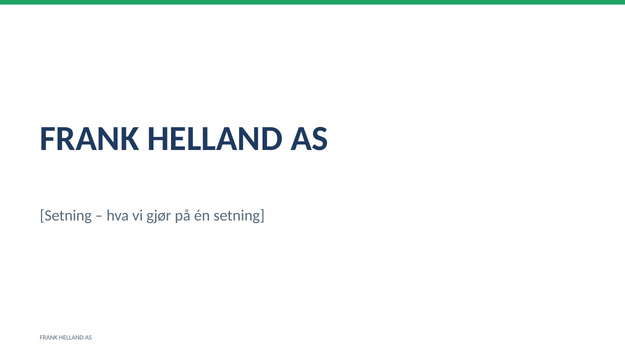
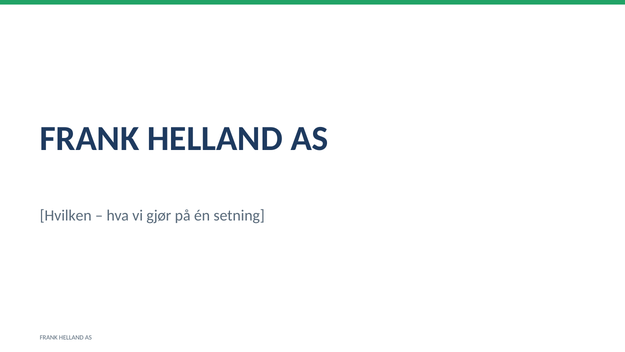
Setning at (66, 215): Setning -> Hvilken
